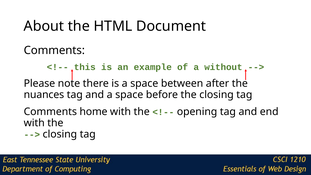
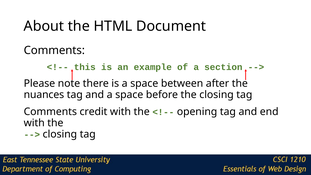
without: without -> section
home: home -> credit
